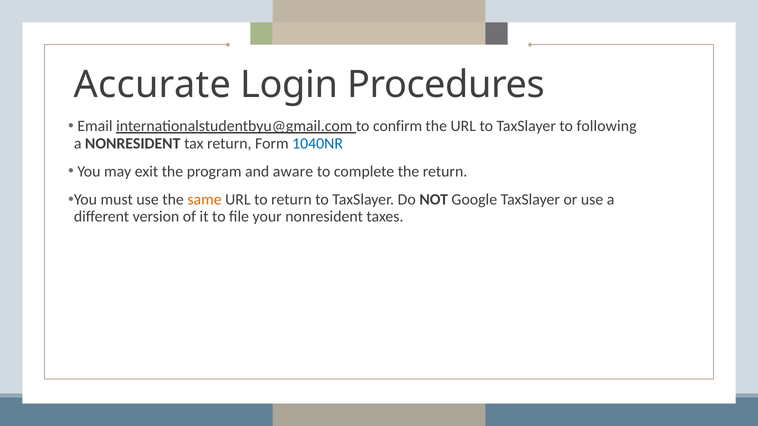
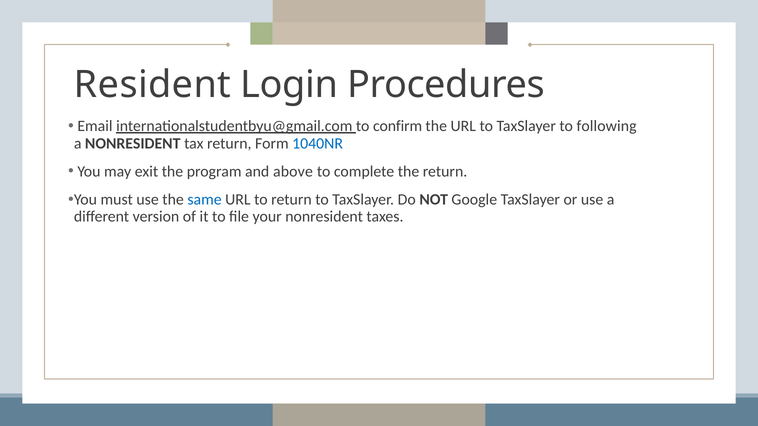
Accurate: Accurate -> Resident
aware: aware -> above
same colour: orange -> blue
